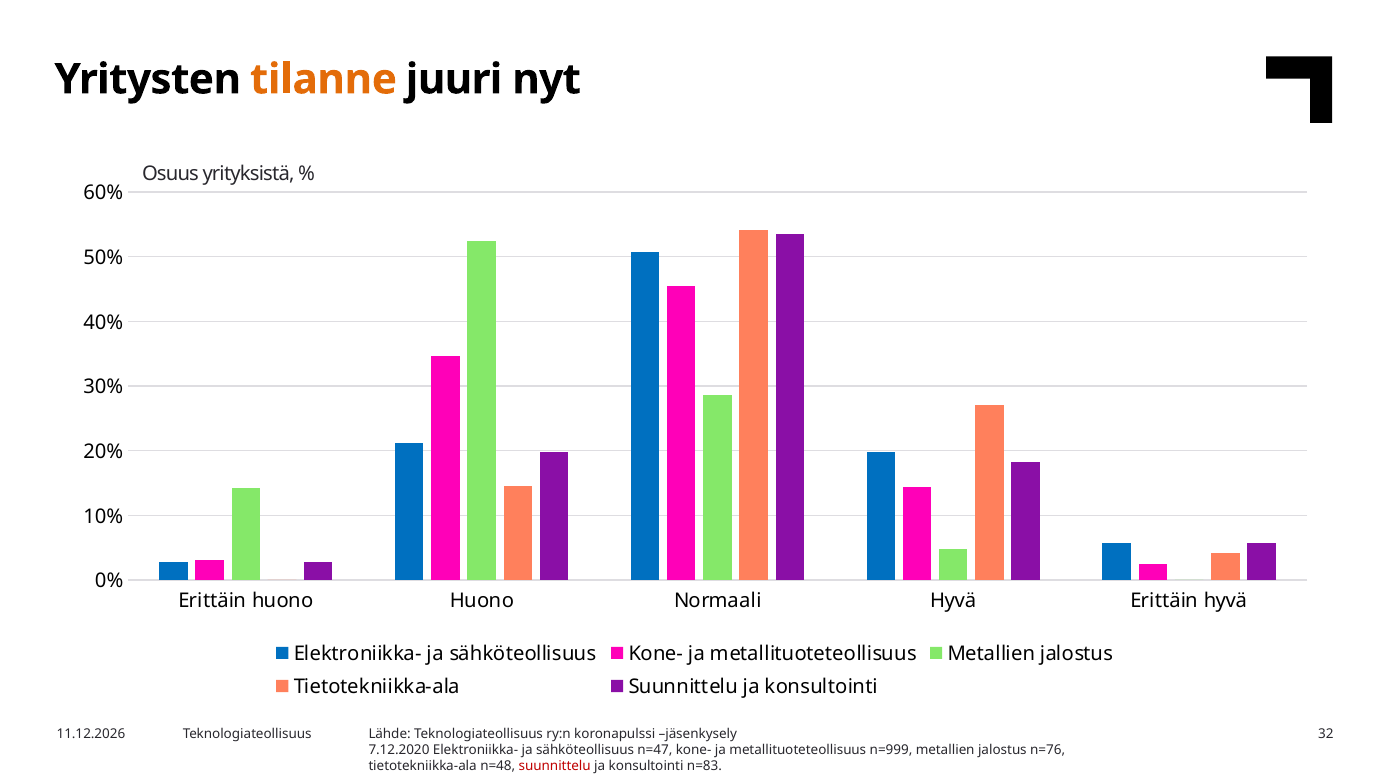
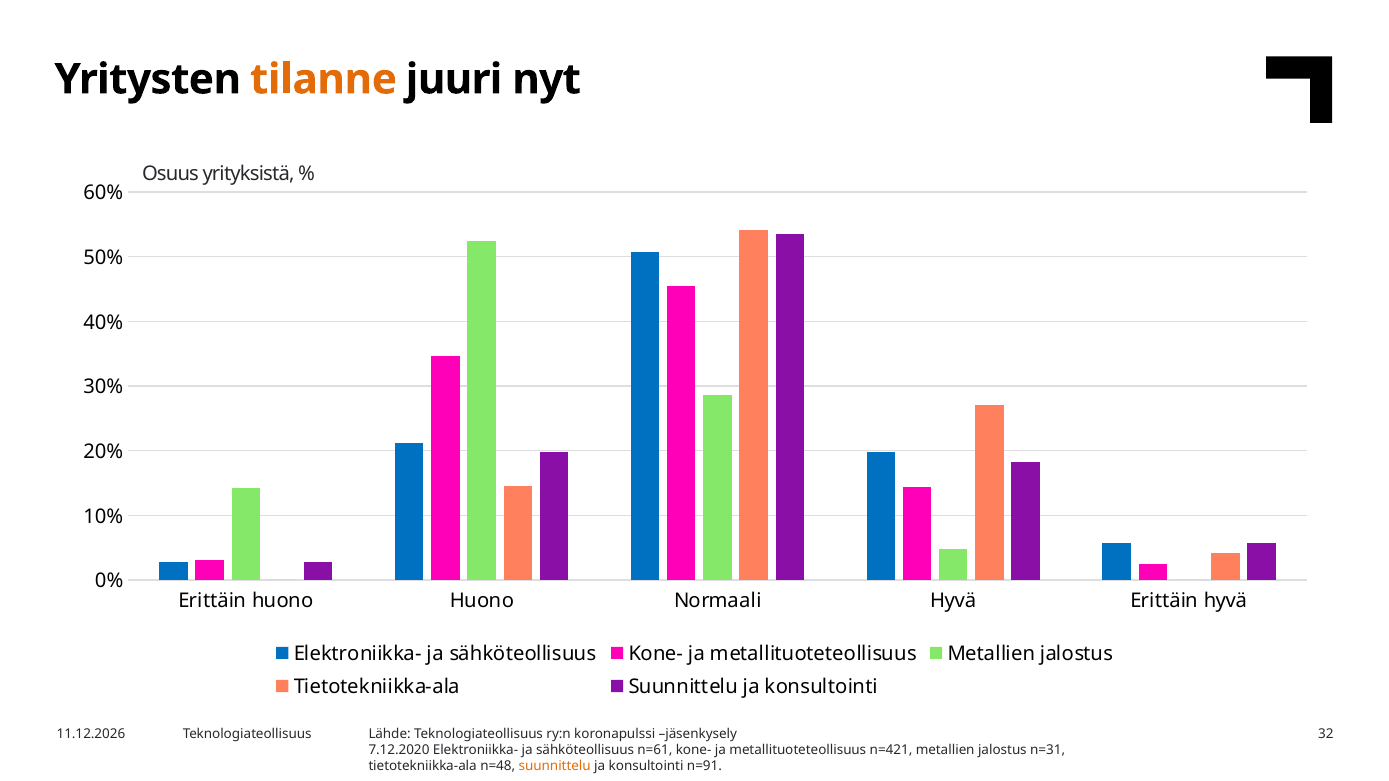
n=47: n=47 -> n=61
n=999: n=999 -> n=421
n=76: n=76 -> n=31
suunnittelu at (555, 766) colour: red -> orange
n=83: n=83 -> n=91
